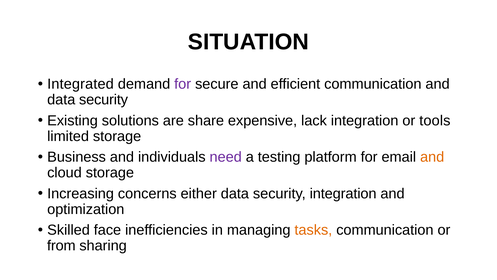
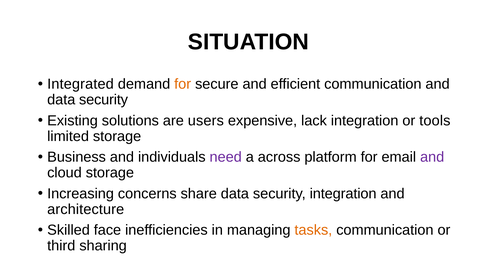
for at (183, 84) colour: purple -> orange
share: share -> users
testing: testing -> across
and at (432, 157) colour: orange -> purple
either: either -> share
optimization: optimization -> architecture
from: from -> third
